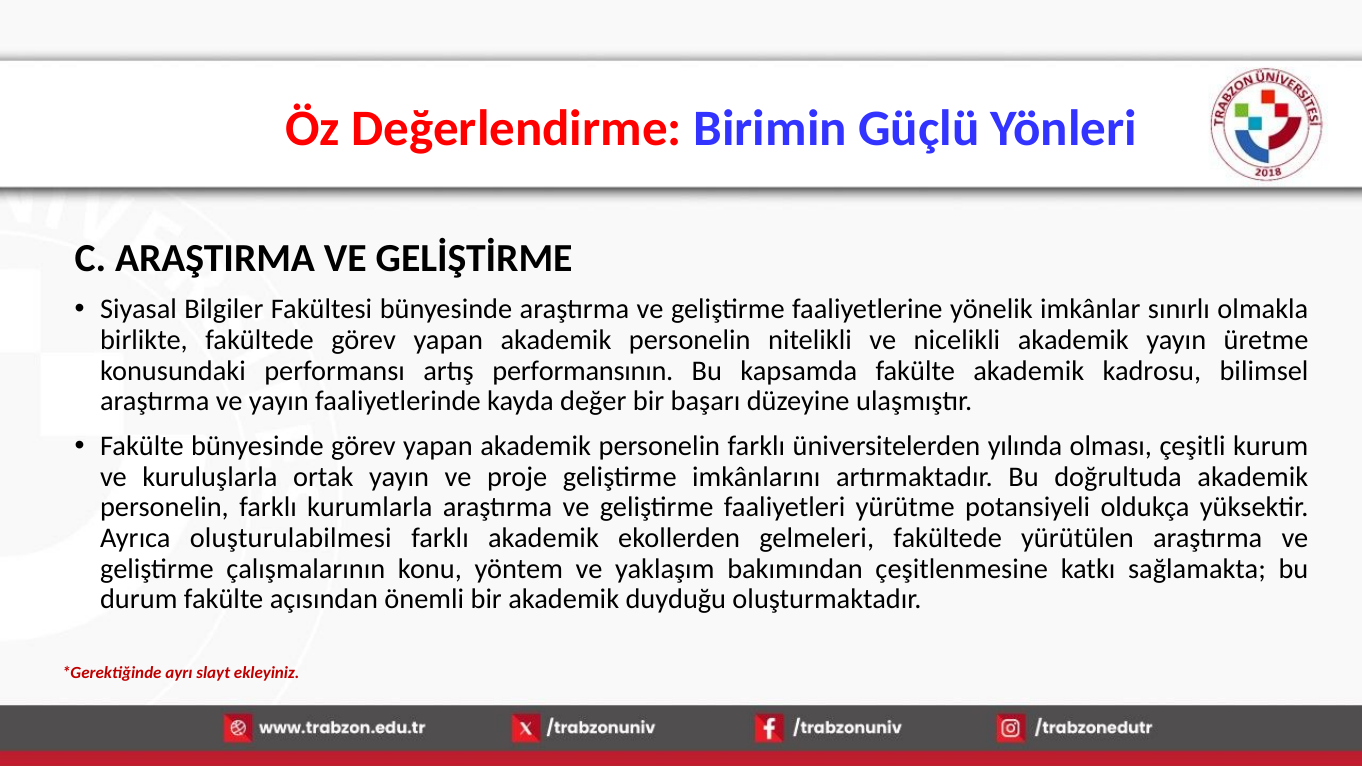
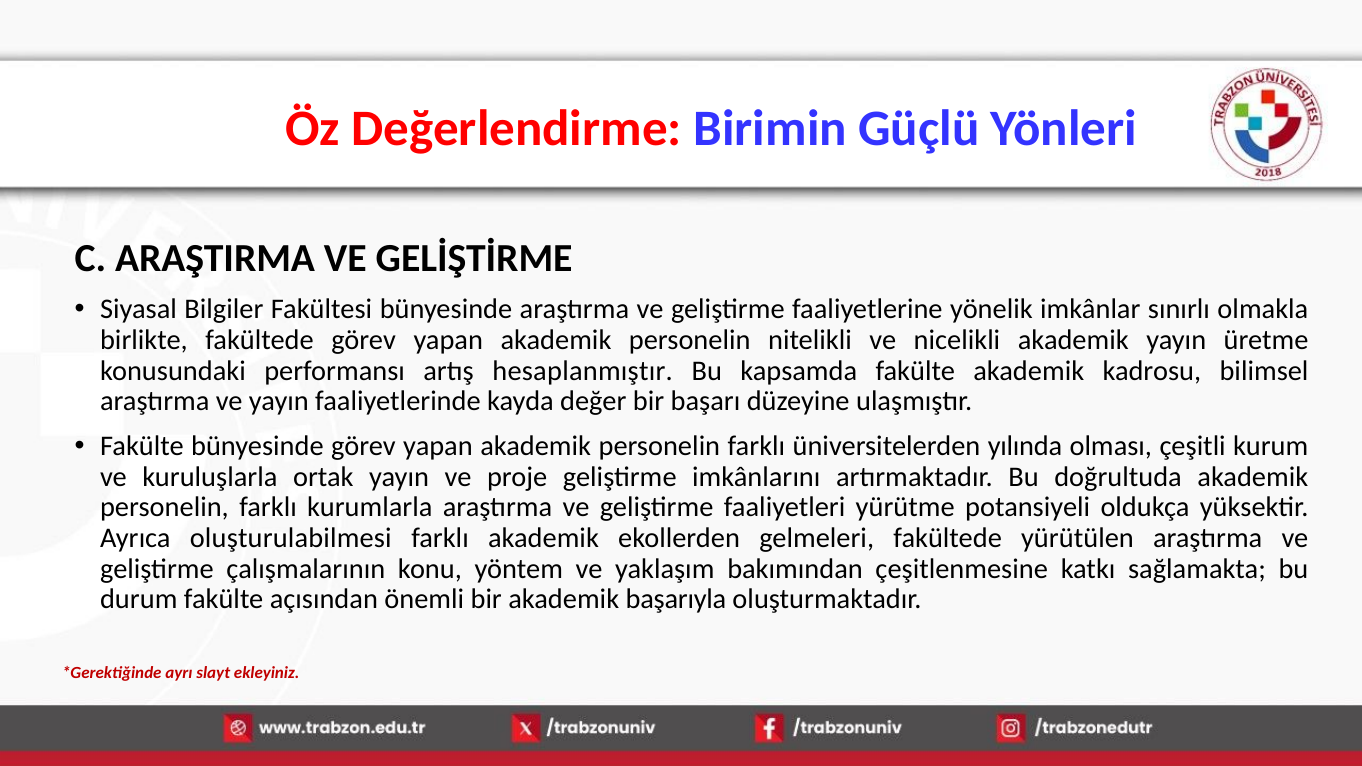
performansının: performansının -> hesaplanmıştır
duyduğu: duyduğu -> başarıyla
